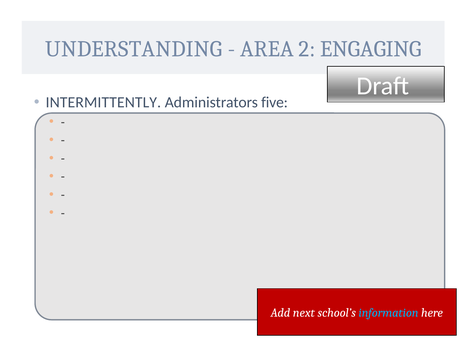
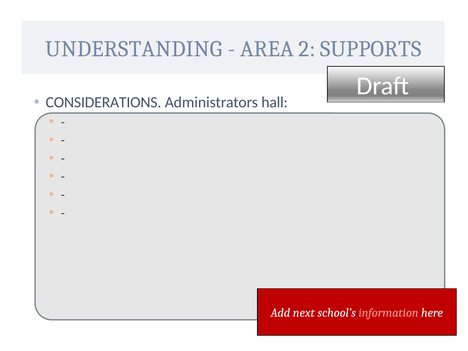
ENGAGING: ENGAGING -> SUPPORTS
INTERMITTENTLY: INTERMITTENTLY -> CONSIDERATIONS
five: five -> hall
information colour: light blue -> pink
